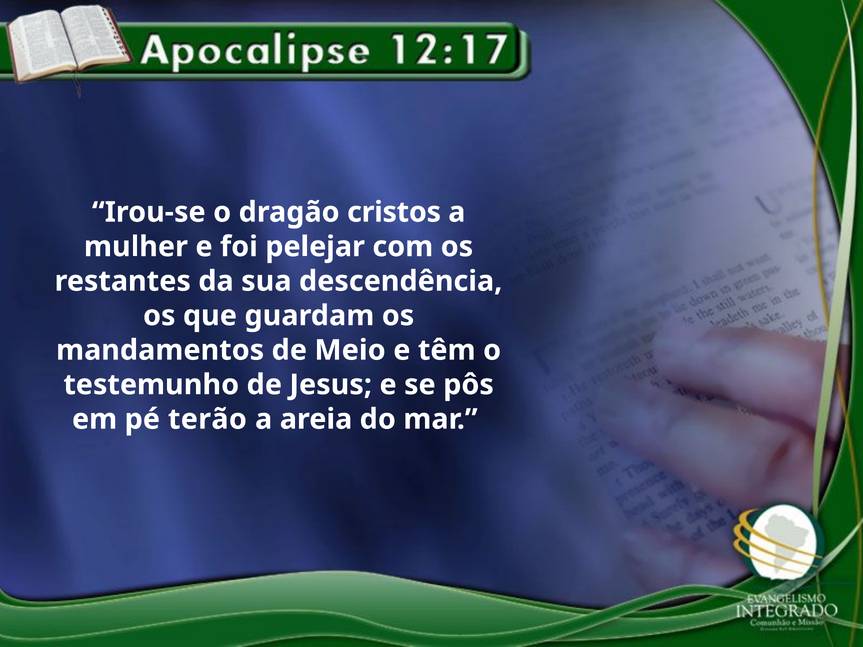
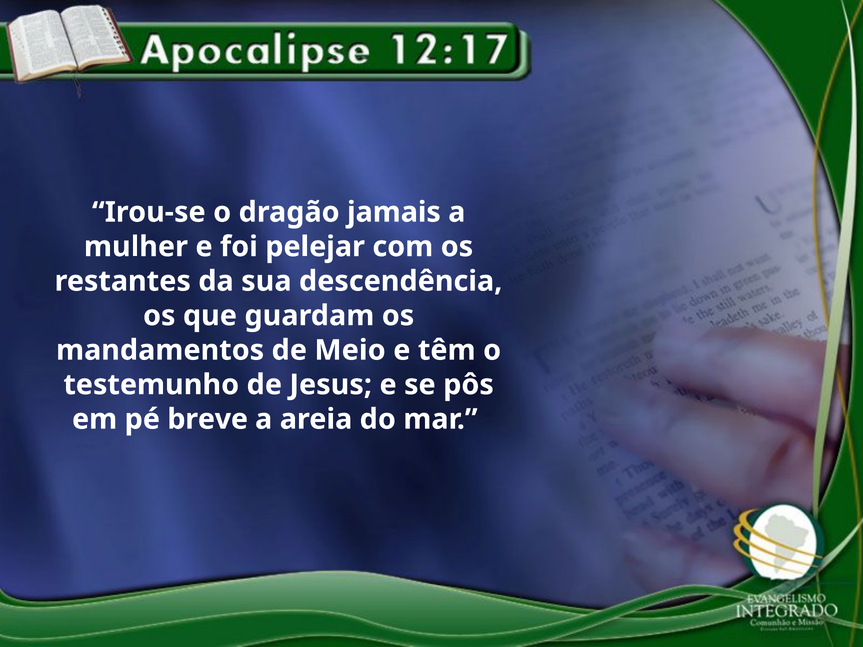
cristos: cristos -> jamais
terão: terão -> breve
